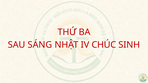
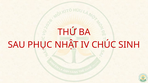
SÁNG: SÁNG -> PHỤC
